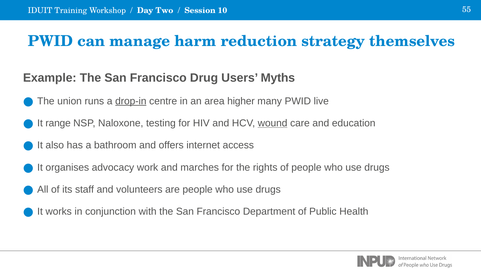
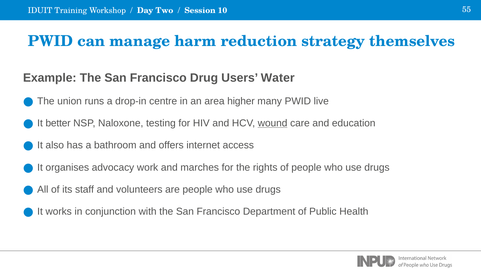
Myths: Myths -> Water
drop-in underline: present -> none
range: range -> better
